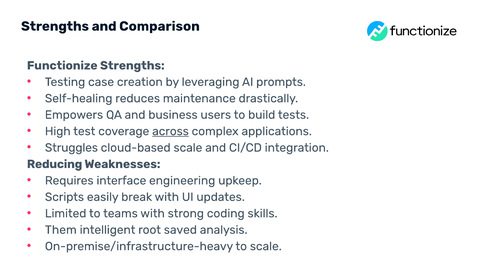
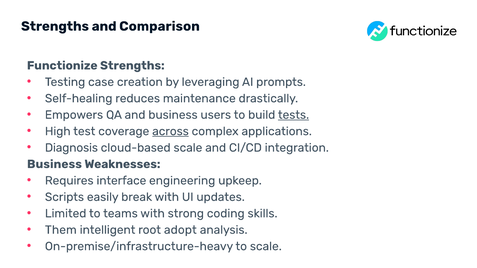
tests underline: none -> present
Struggles: Struggles -> Diagnosis
Reducing at (55, 164): Reducing -> Business
saved: saved -> adopt
